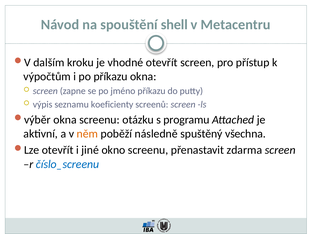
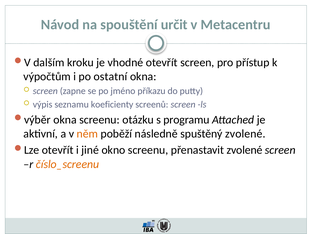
shell: shell -> určit
po příkazu: příkazu -> ostatní
spuštěný všechna: všechna -> zvolené
přenastavit zdarma: zdarma -> zvolené
číslo_screenu colour: blue -> orange
